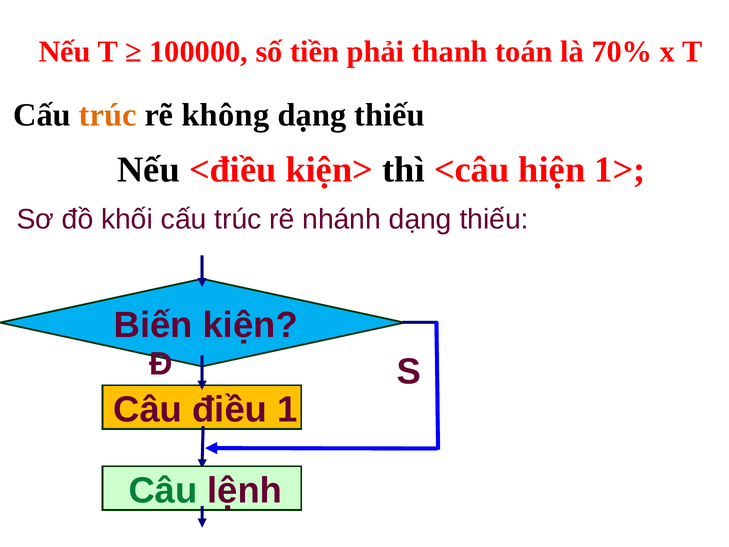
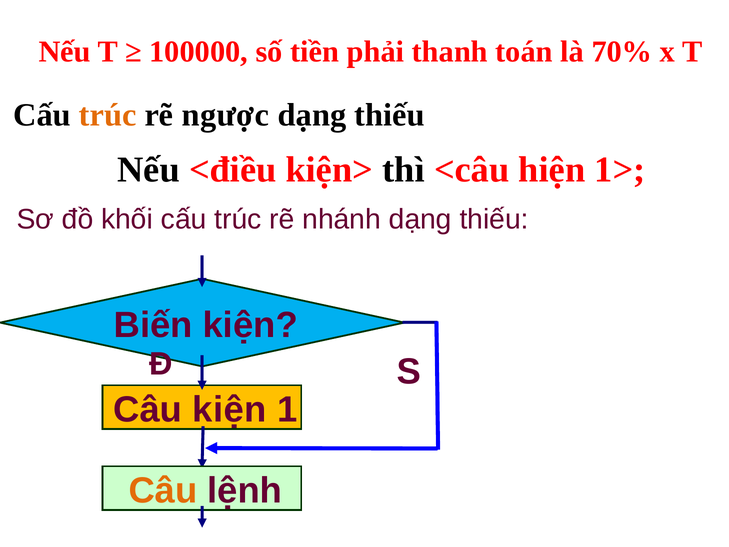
không: không -> ngược
Câu điều: điều -> kiện
Câu at (163, 490) colour: green -> orange
